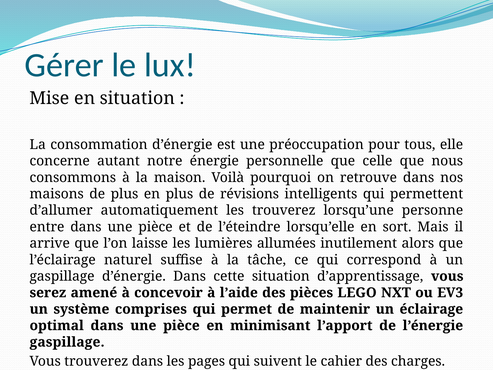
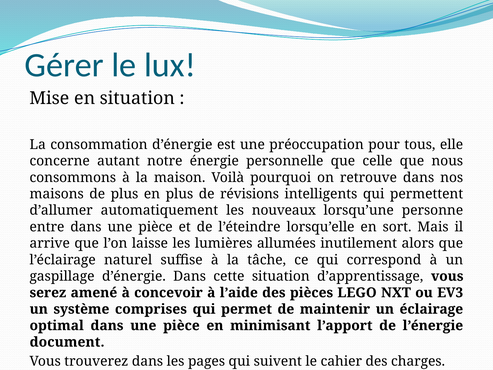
les trouverez: trouverez -> nouveaux
gaspillage at (67, 342): gaspillage -> document
